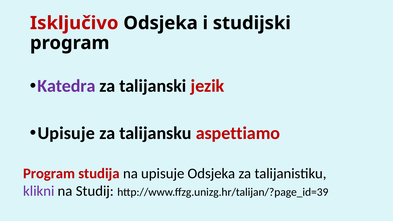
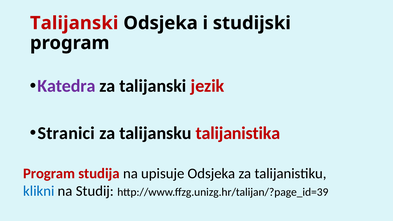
Isključivo at (74, 23): Isključivo -> Talijanski
Upisuje at (66, 133): Upisuje -> Stranici
aspettiamo: aspettiamo -> talijanistika
klikni colour: purple -> blue
